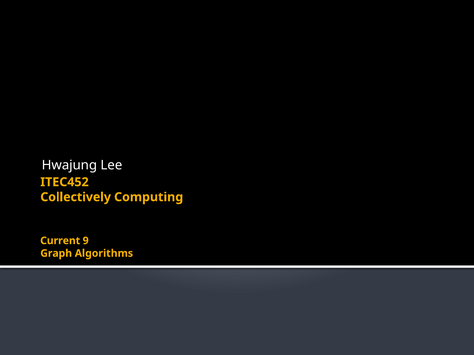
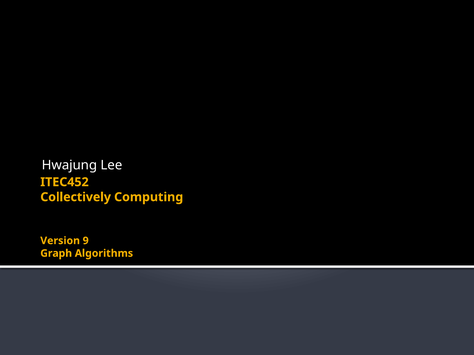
Current: Current -> Version
